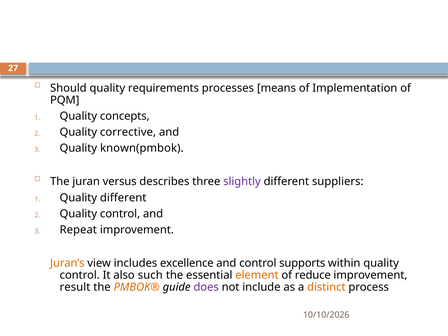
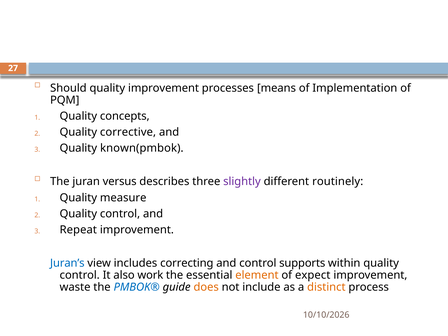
quality requirements: requirements -> improvement
suppliers: suppliers -> routinely
Quality different: different -> measure
Juran’s colour: orange -> blue
excellence: excellence -> correcting
such: such -> work
reduce: reduce -> expect
result: result -> waste
PMBOK® colour: orange -> blue
does colour: purple -> orange
